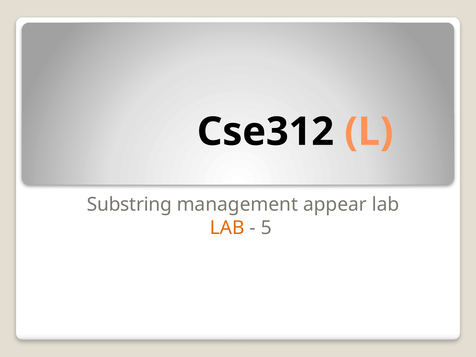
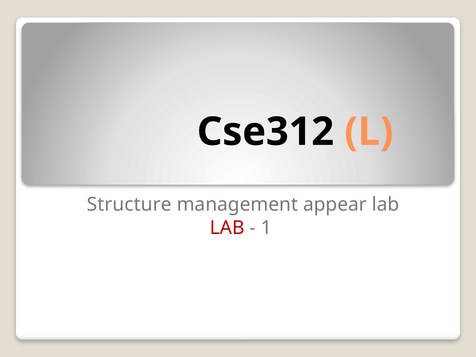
Substring: Substring -> Structure
LAB at (227, 228) colour: orange -> red
5: 5 -> 1
